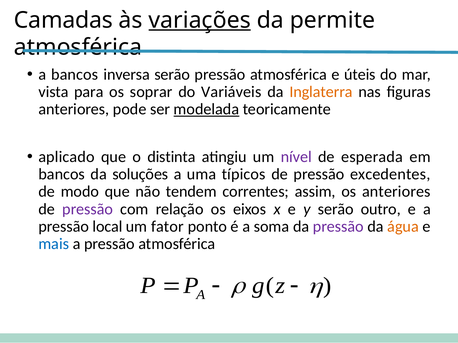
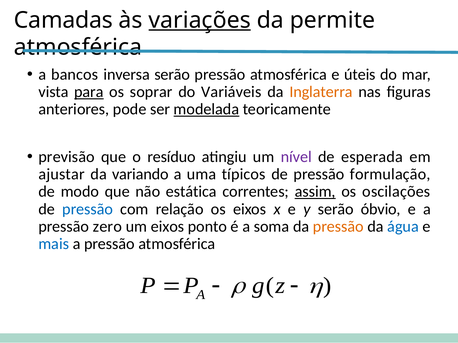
para underline: none -> present
aplicado: aplicado -> previsão
distinta: distinta -> resíduo
bancos at (62, 174): bancos -> ajustar
soluções: soluções -> variando
excedentes: excedentes -> formulação
tendem: tendem -> estática
assim underline: none -> present
os anteriores: anteriores -> oscilações
pressão at (88, 209) colour: purple -> blue
outro: outro -> óbvio
local: local -> zero
um fator: fator -> eixos
pressão at (338, 227) colour: purple -> orange
água colour: orange -> blue
